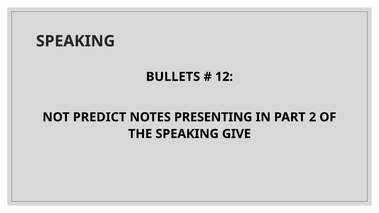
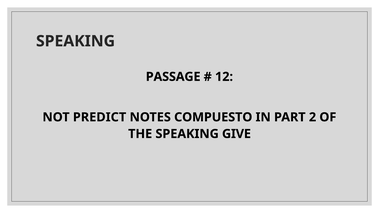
BULLETS: BULLETS -> PASSAGE
PRESENTING: PRESENTING -> COMPUESTO
